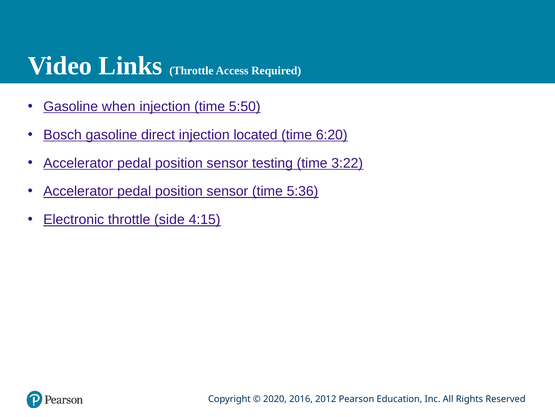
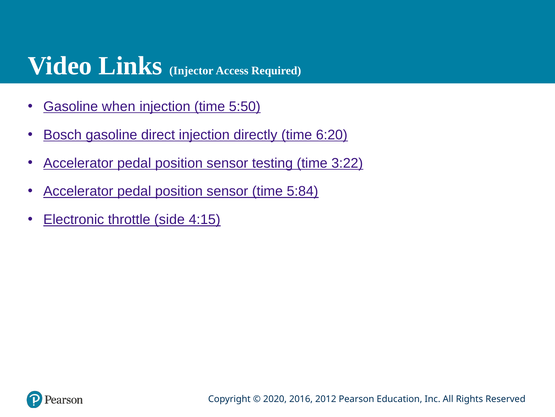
Links Throttle: Throttle -> Injector
located: located -> directly
5:36: 5:36 -> 5:84
